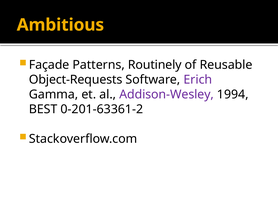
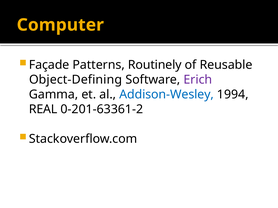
Ambitious: Ambitious -> Computer
Object-Requests: Object-Requests -> Object-Defining
Addison-Wesley colour: purple -> blue
BEST: BEST -> REAL
